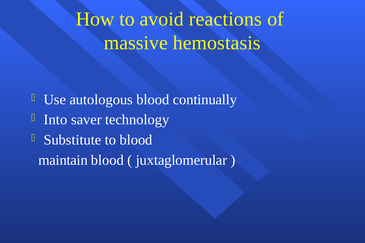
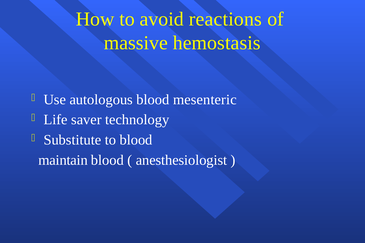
continually: continually -> mesenteric
Into: Into -> Life
juxtaglomerular: juxtaglomerular -> anesthesiologist
